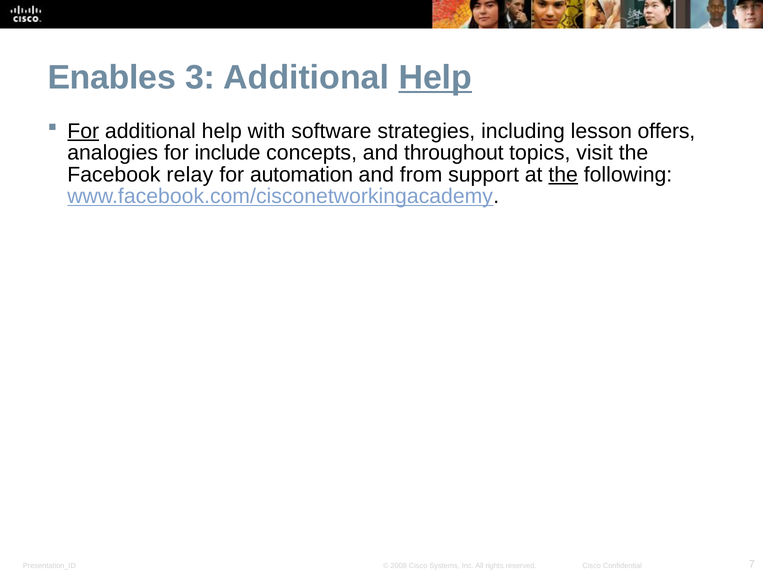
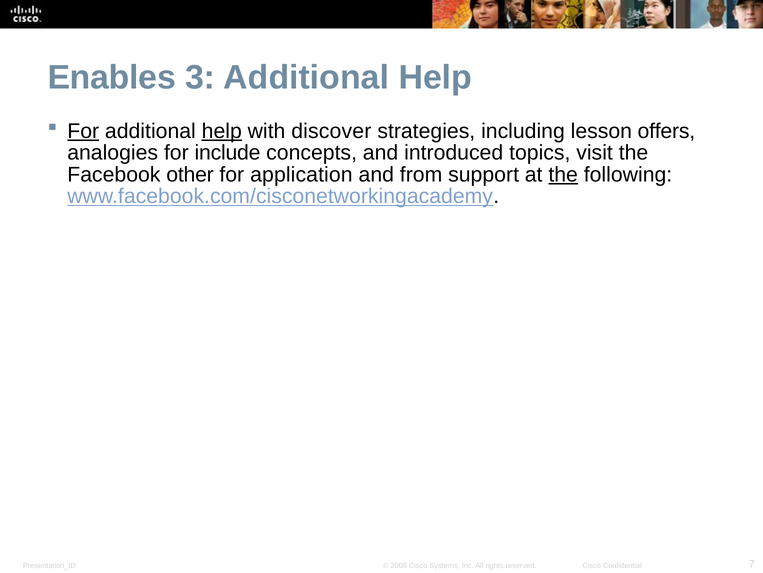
Help at (435, 77) underline: present -> none
help at (222, 131) underline: none -> present
software: software -> discover
throughout: throughout -> introduced
relay: relay -> other
automation: automation -> application
